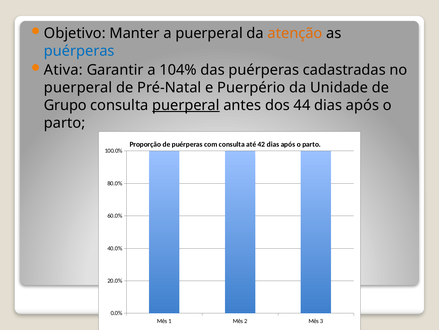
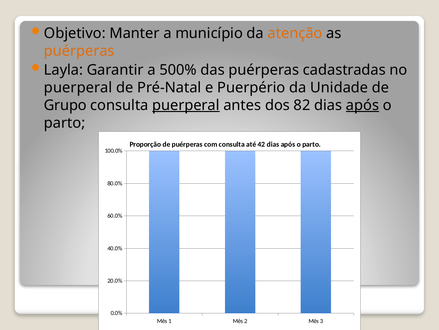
a puerperal: puerperal -> município
puérperas at (79, 51) colour: blue -> orange
Ativa: Ativa -> Layla
104%: 104% -> 500%
44: 44 -> 82
após at (363, 105) underline: none -> present
